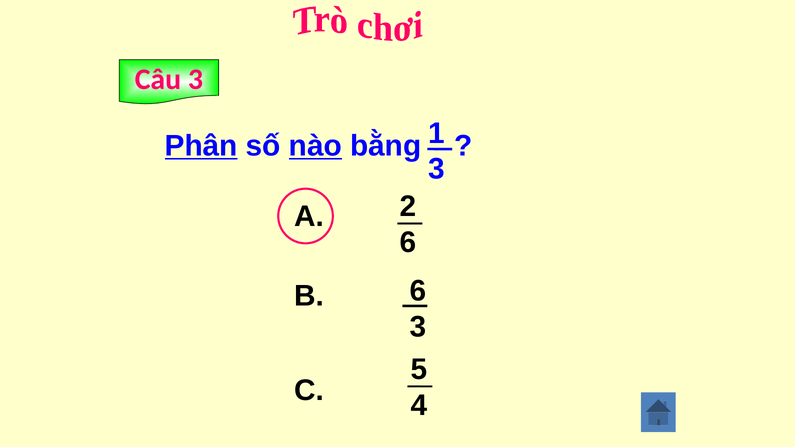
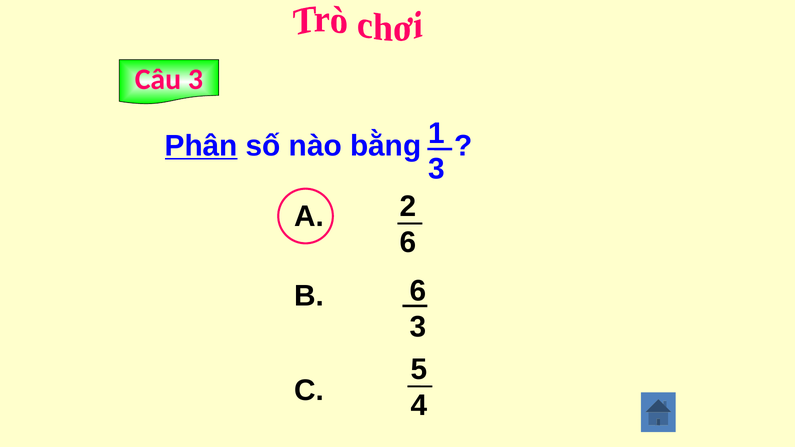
nào underline: present -> none
